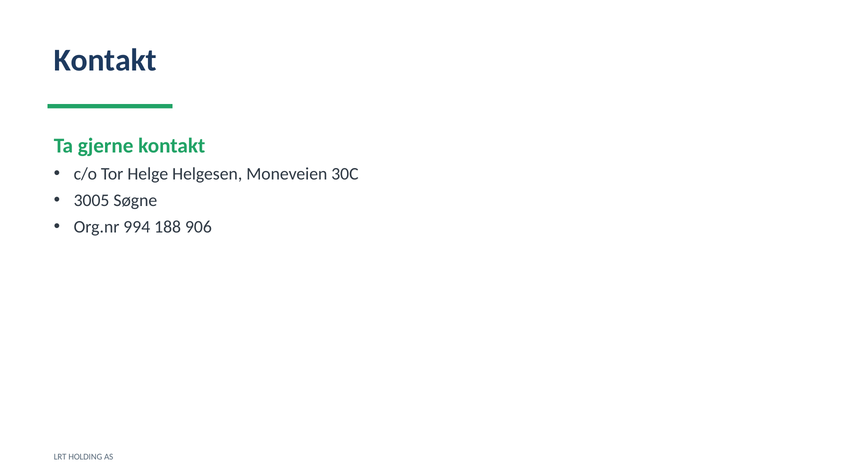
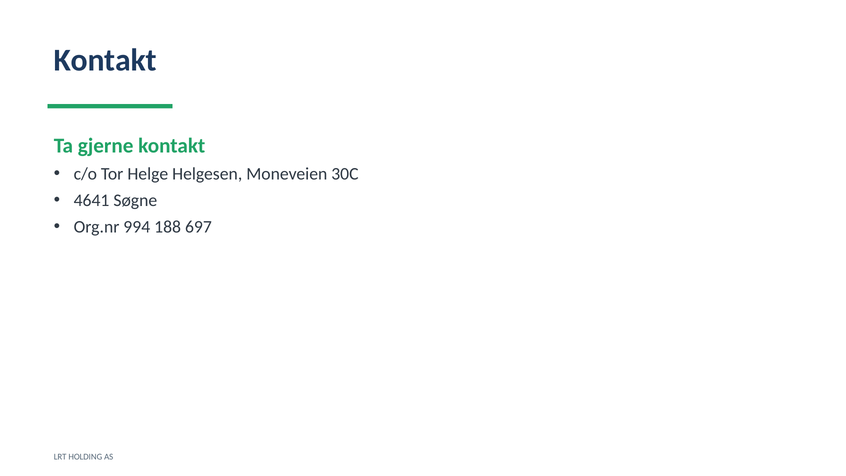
3005: 3005 -> 4641
906: 906 -> 697
